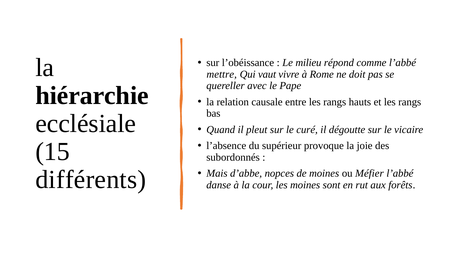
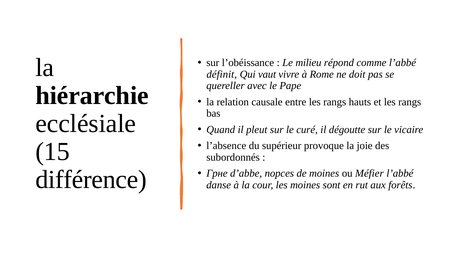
mettre: mettre -> définit
différents: différents -> différence
Mais: Mais -> Грне
